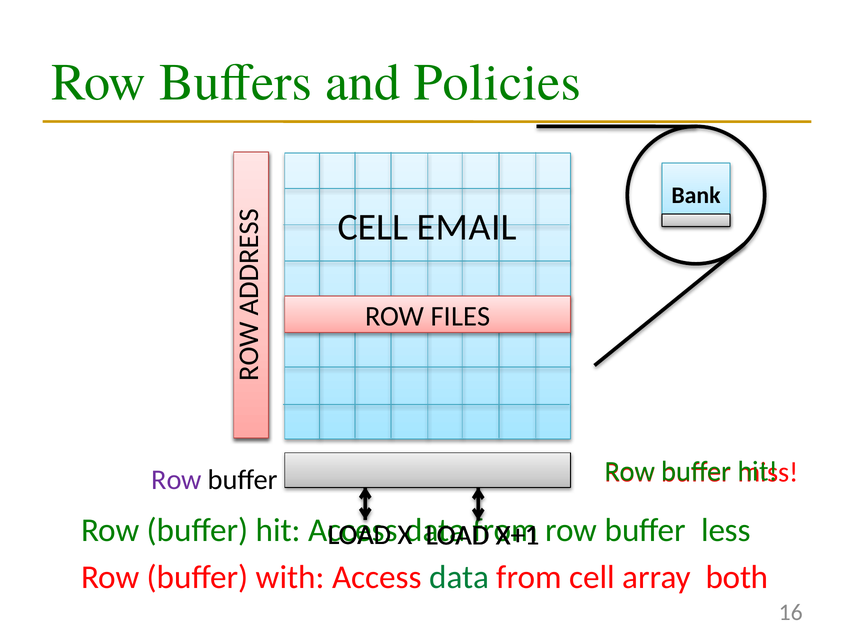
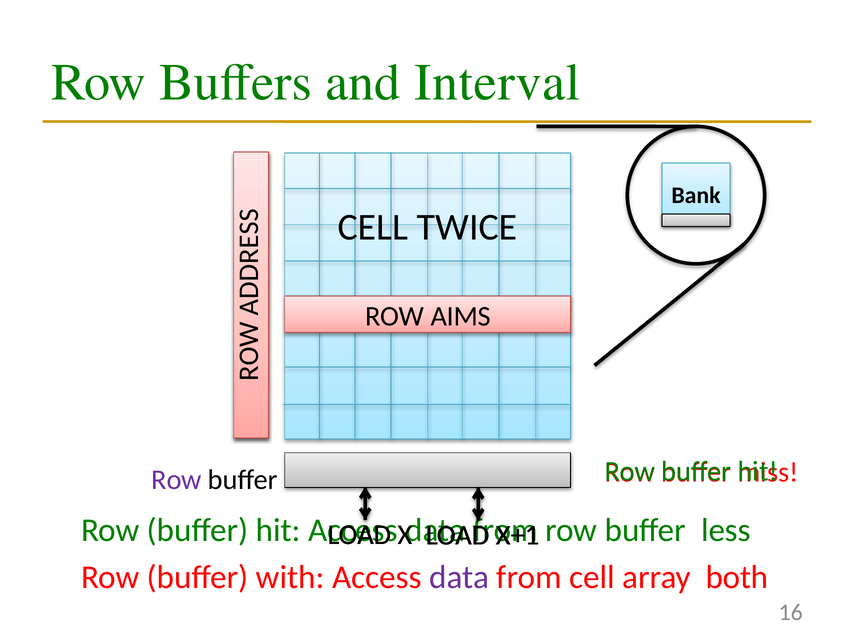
Policies: Policies -> Interval
EMAIL: EMAIL -> TWICE
FILES: FILES -> AIMS
data at (459, 577) colour: green -> purple
